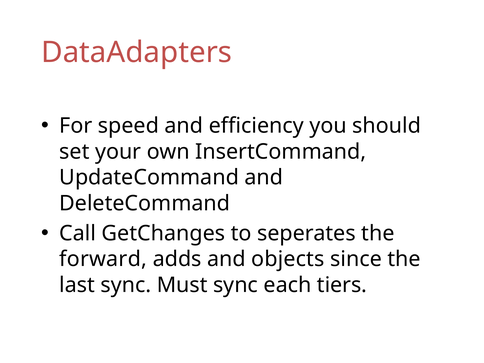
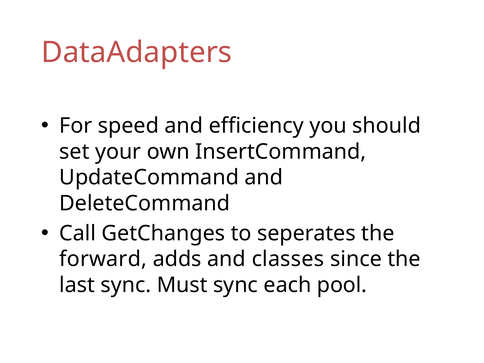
objects: objects -> classes
tiers: tiers -> pool
